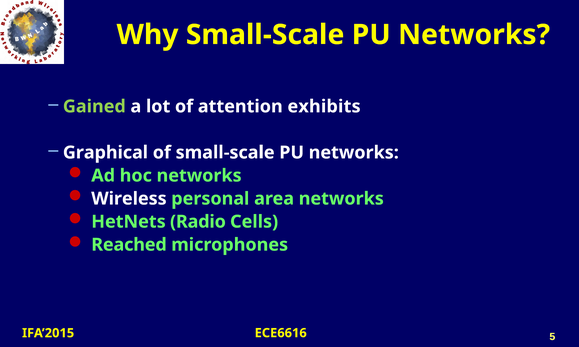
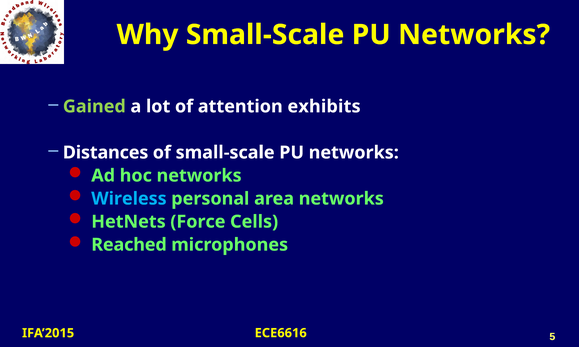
Graphical: Graphical -> Distances
Wireless colour: white -> light blue
Radio: Radio -> Force
